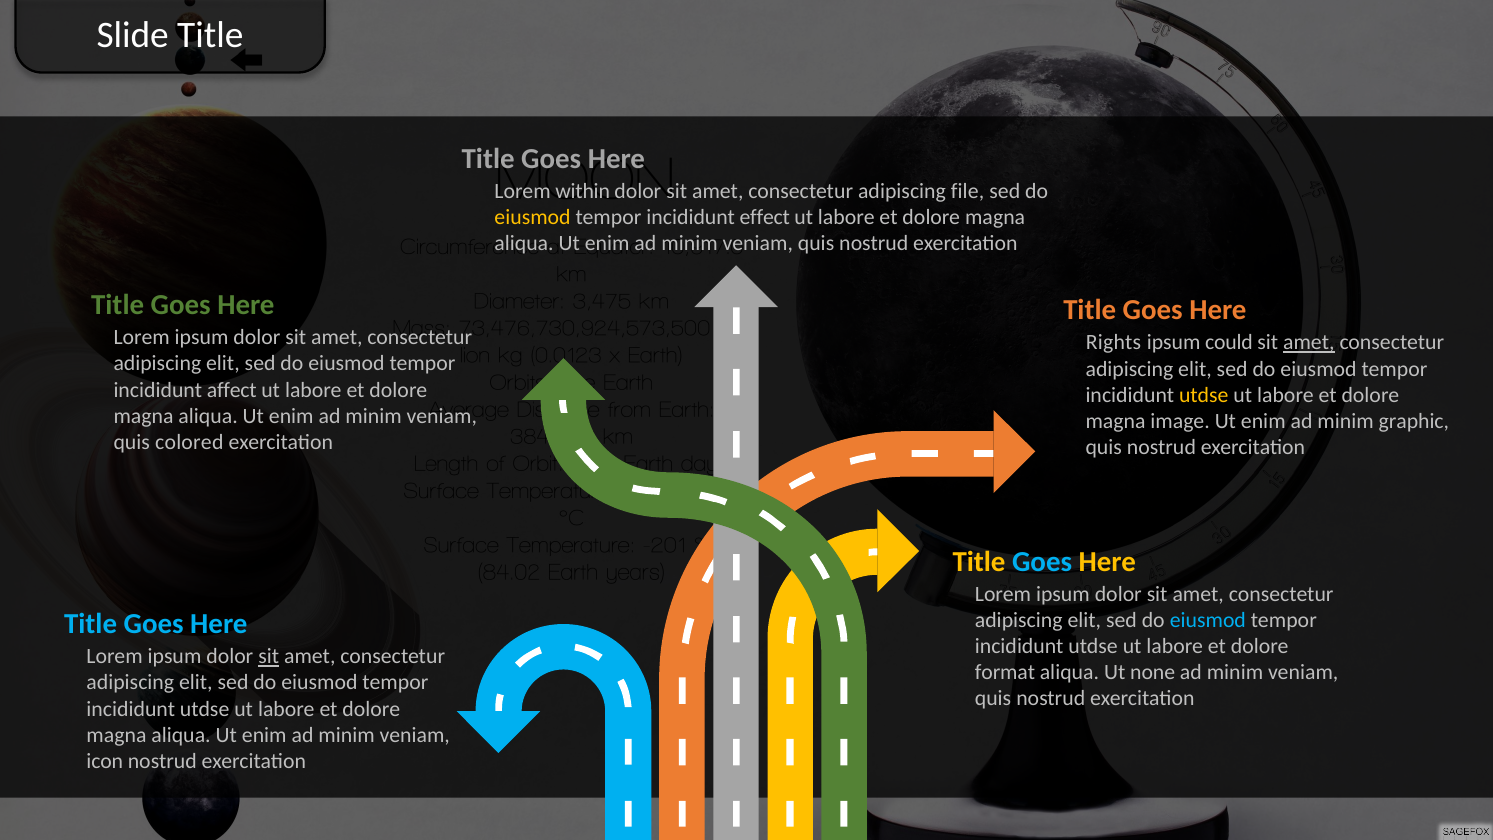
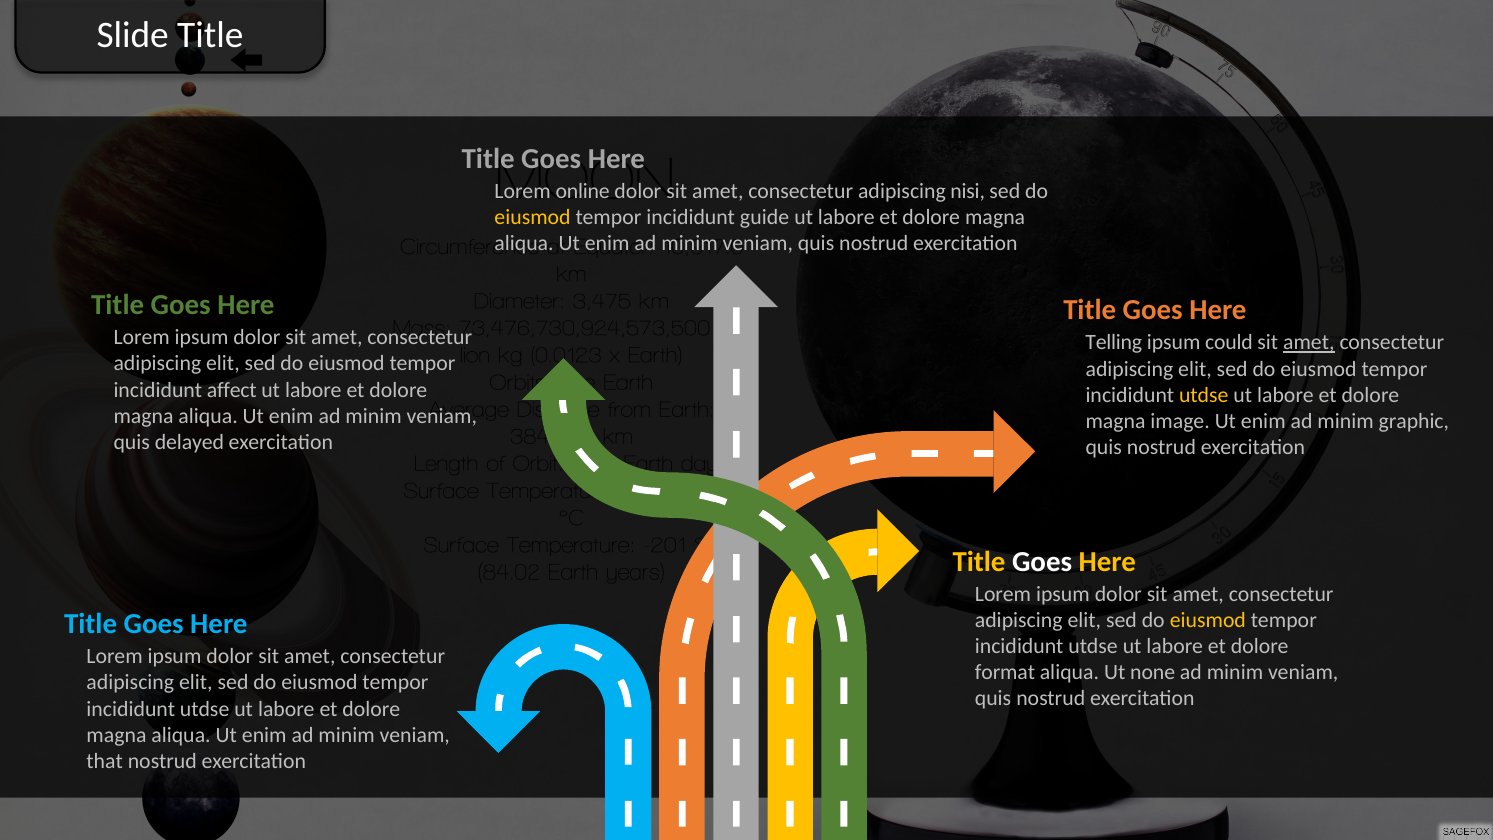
within: within -> online
file: file -> nisi
effect: effect -> guide
Rights: Rights -> Telling
colored: colored -> delayed
Goes at (1042, 561) colour: light blue -> white
eiusmod at (1208, 620) colour: light blue -> yellow
sit at (269, 656) underline: present -> none
icon: icon -> that
